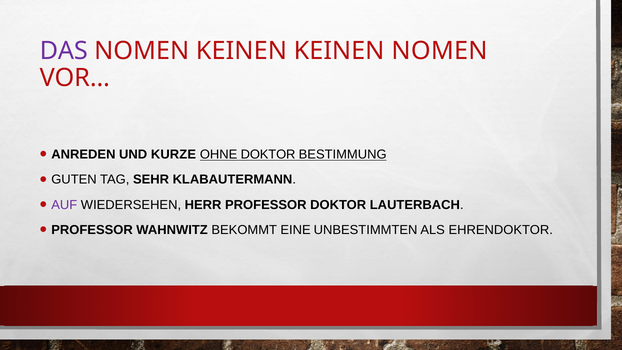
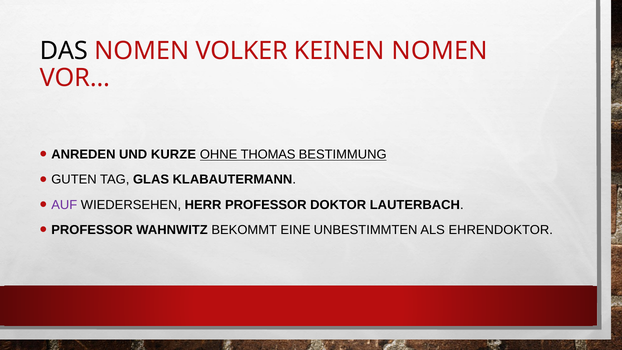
DAS colour: purple -> black
NOMEN KEINEN: KEINEN -> VOLKER
OHNE DOKTOR: DOKTOR -> THOMAS
SEHR: SEHR -> GLAS
